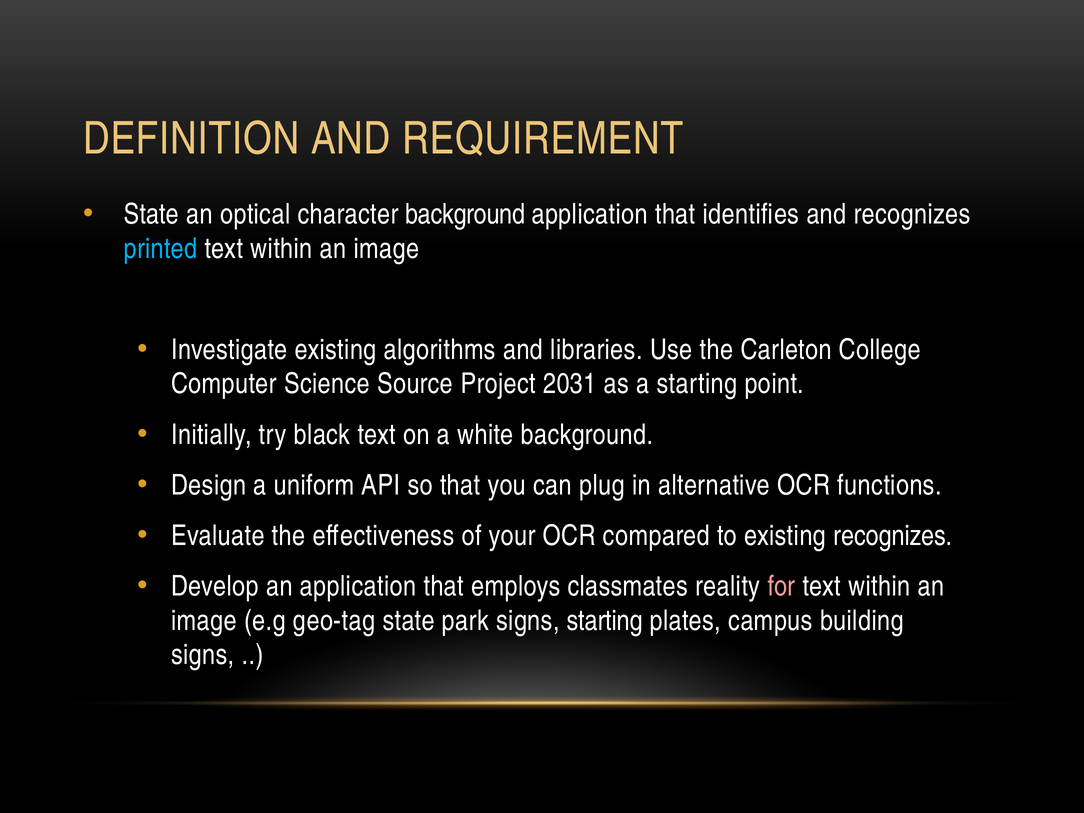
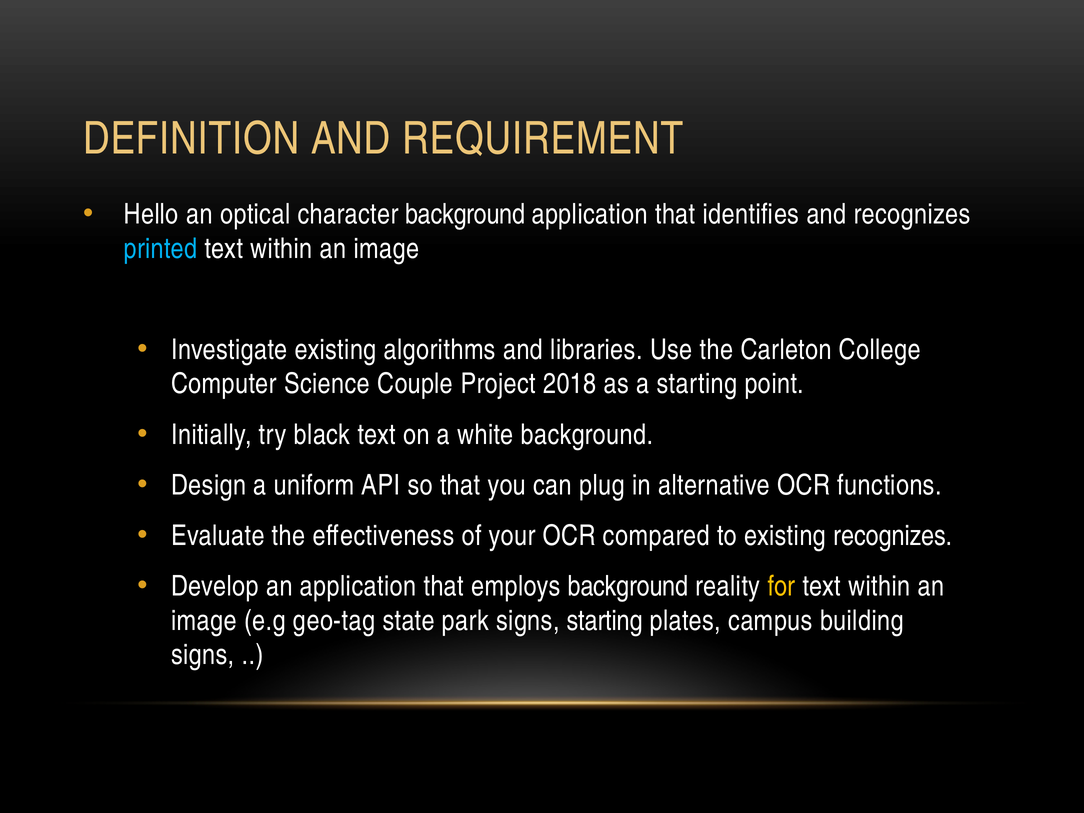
State at (151, 214): State -> Hello
Source: Source -> Couple
2031: 2031 -> 2018
employs classmates: classmates -> background
for colour: pink -> yellow
